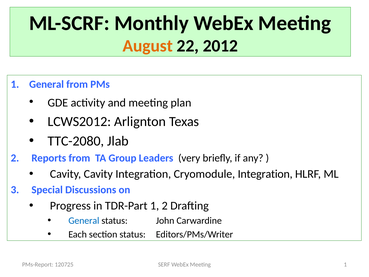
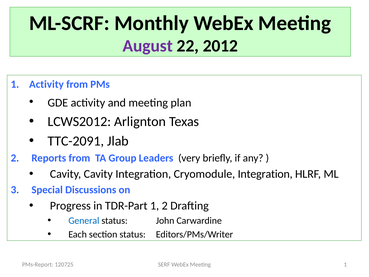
August colour: orange -> purple
1 General: General -> Activity
TTC-2080: TTC-2080 -> TTC-2091
